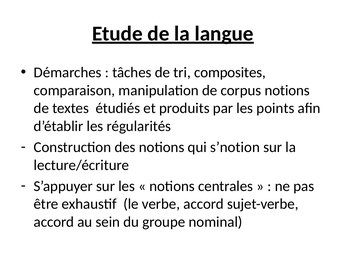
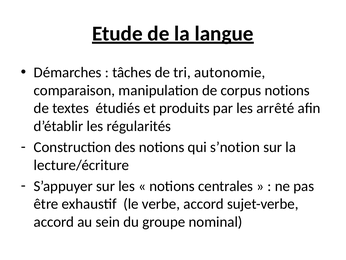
composites: composites -> autonomie
points: points -> arrêté
